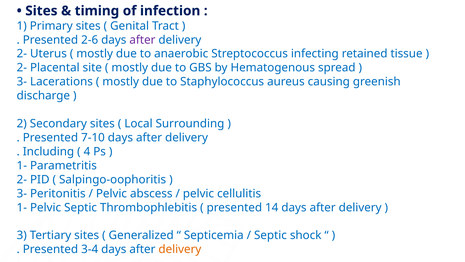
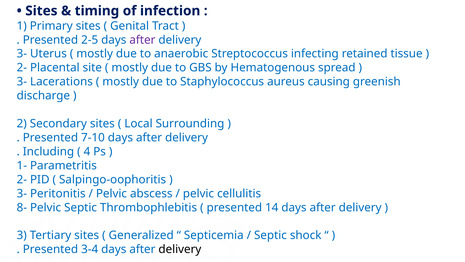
2-6: 2-6 -> 2-5
2- at (22, 54): 2- -> 3-
1- at (22, 207): 1- -> 8-
delivery at (180, 249) colour: orange -> black
